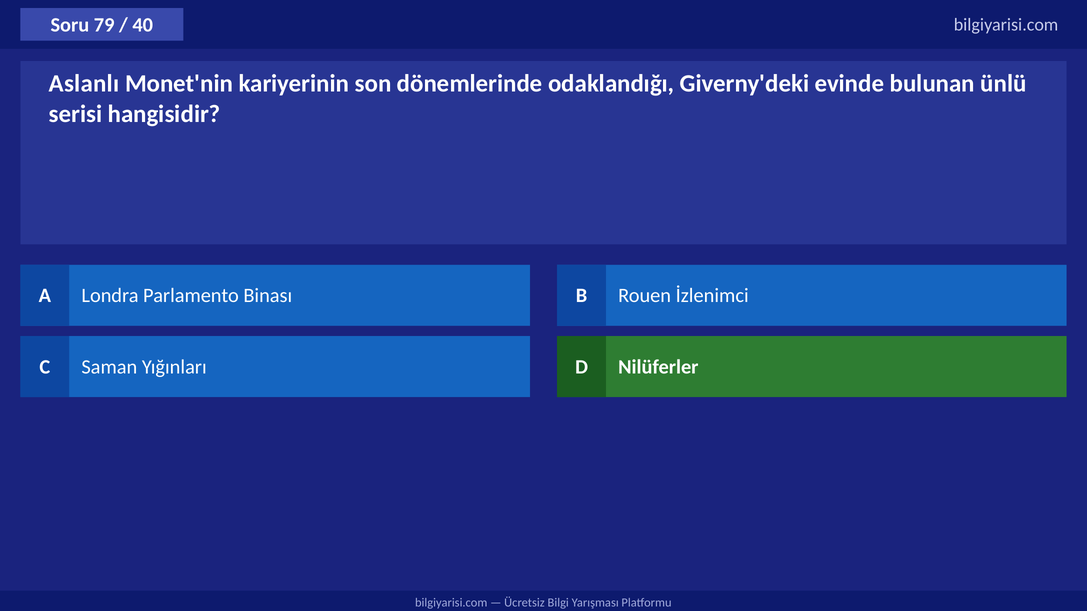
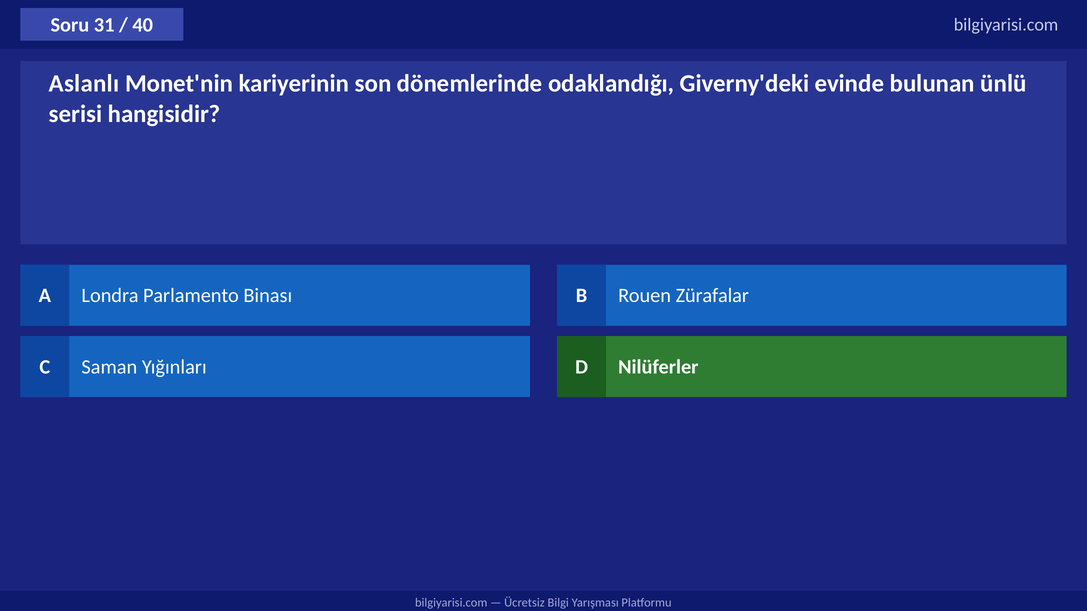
79: 79 -> 31
İzlenimci: İzlenimci -> Zürafalar
